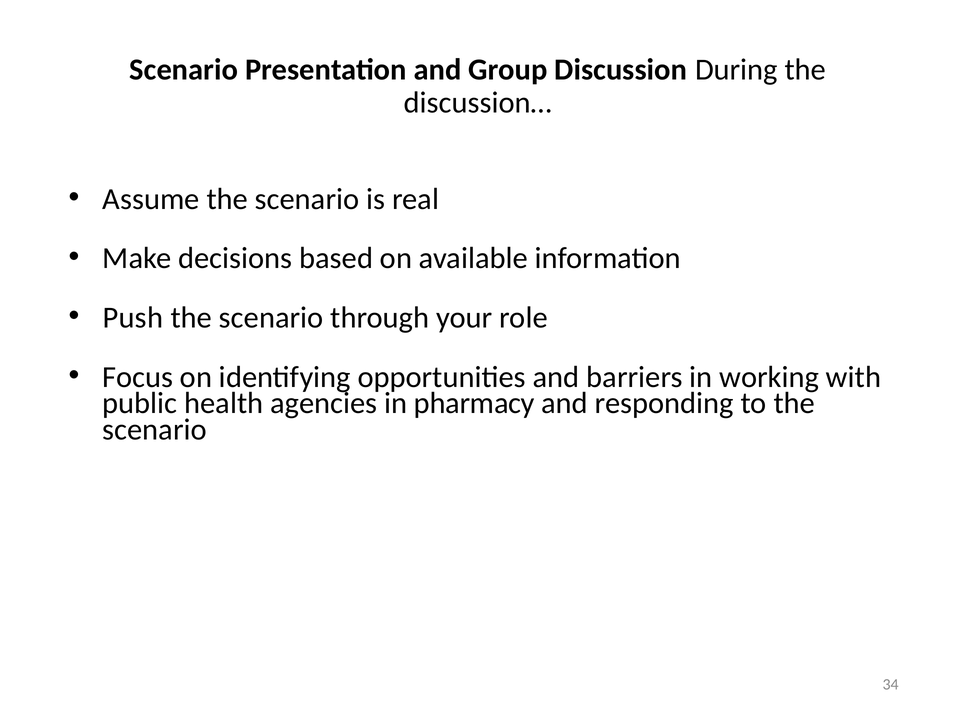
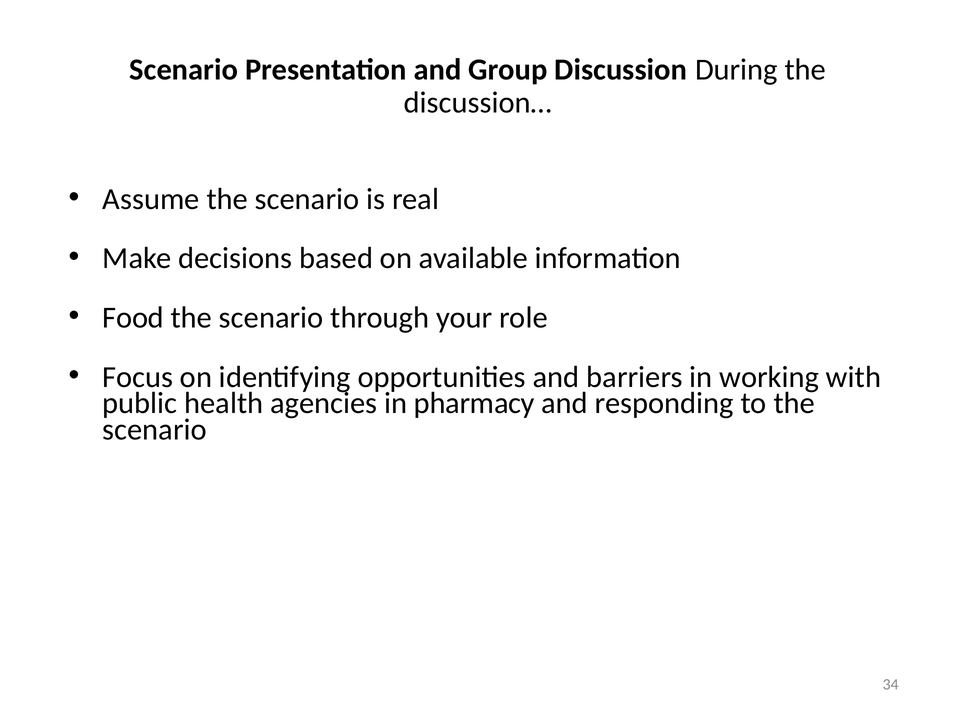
Push: Push -> Food
